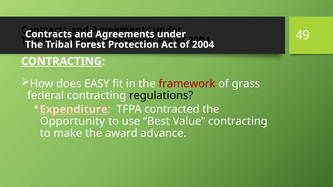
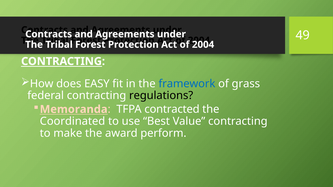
framework colour: red -> blue
Expenditure: Expenditure -> Memoranda
Opportunity: Opportunity -> Coordinated
advance: advance -> perform
